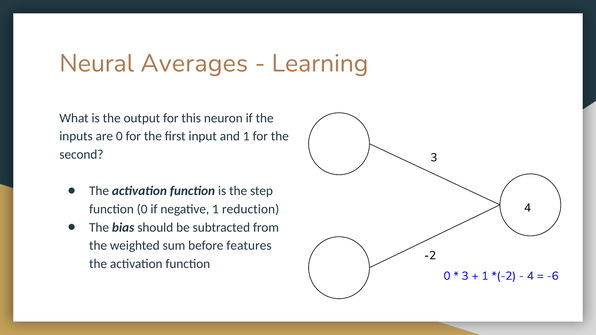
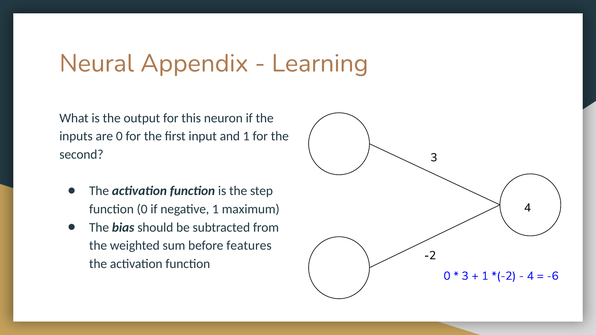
Averages: Averages -> Appendix
reduction: reduction -> maximum
